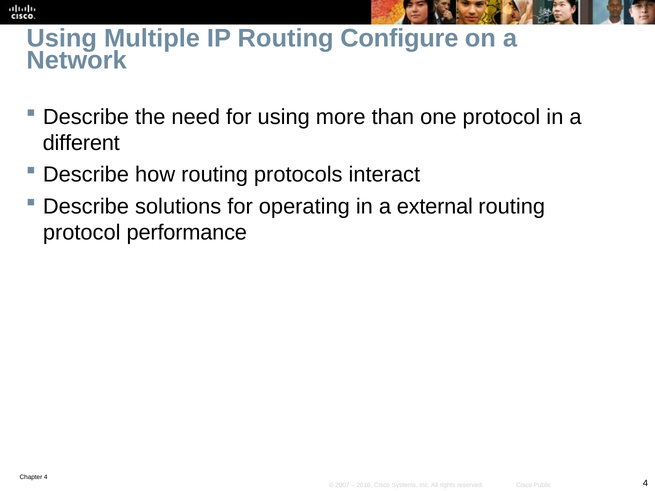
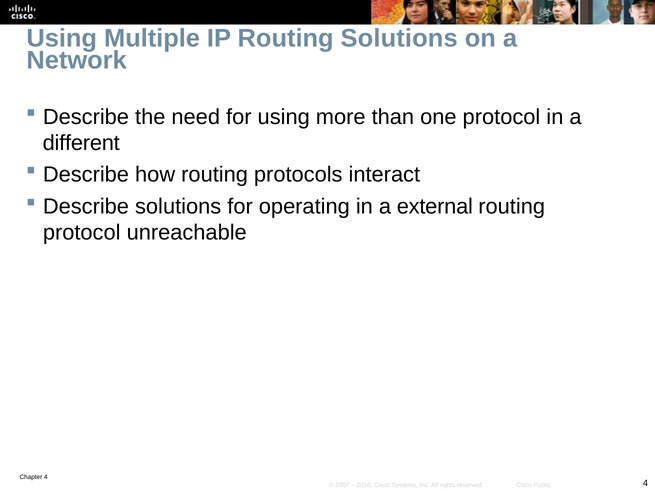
Routing Configure: Configure -> Solutions
performance: performance -> unreachable
